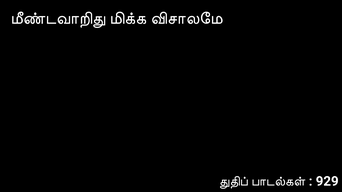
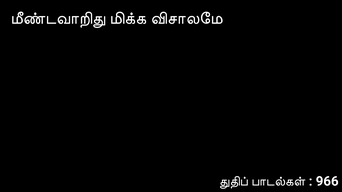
929: 929 -> 966
